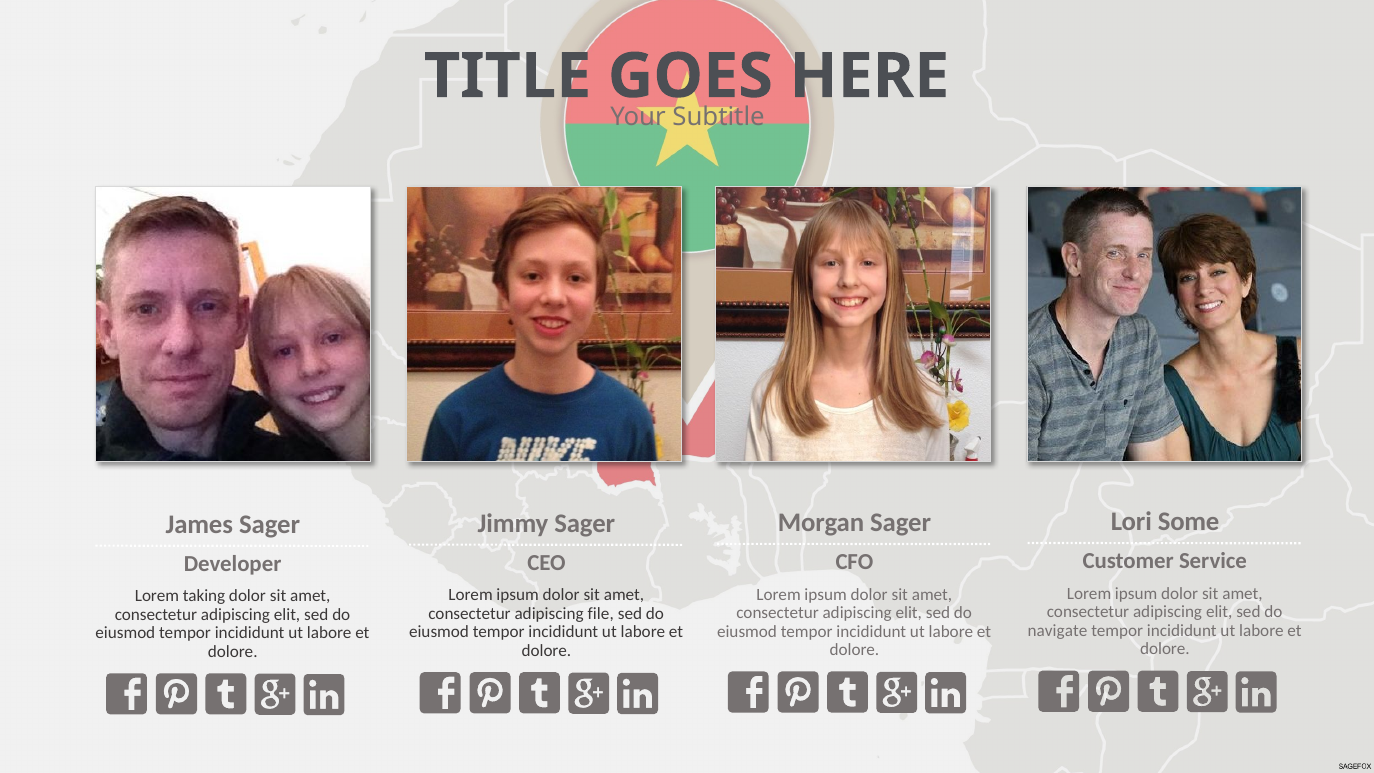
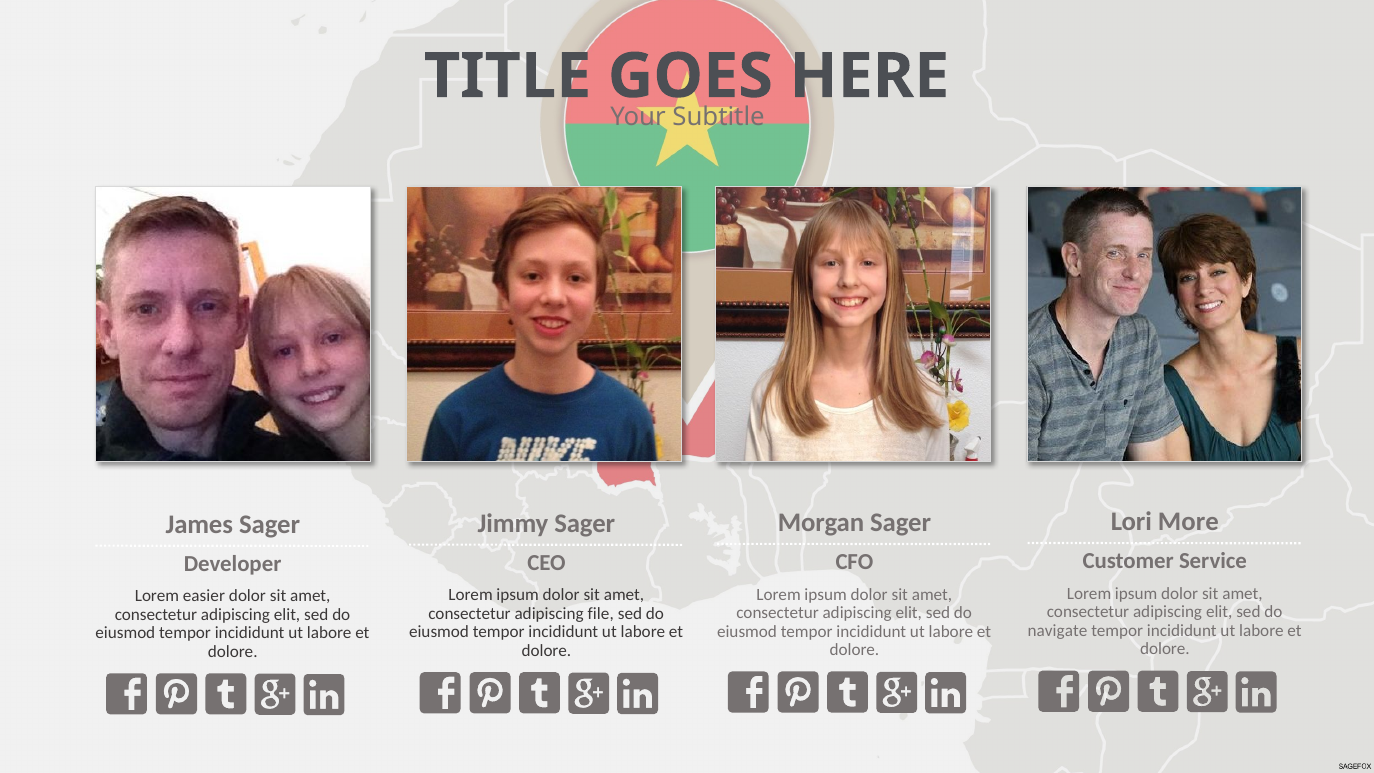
Some: Some -> More
taking: taking -> easier
